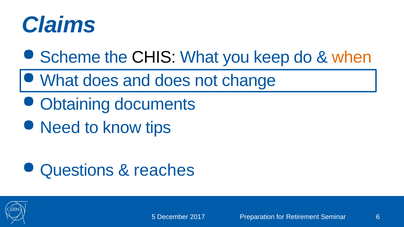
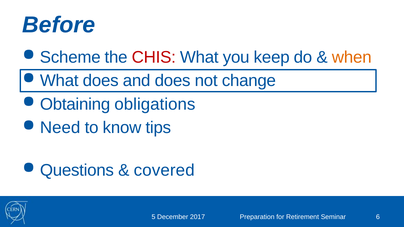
Claims: Claims -> Before
CHIS colour: black -> red
documents: documents -> obligations
reaches: reaches -> covered
